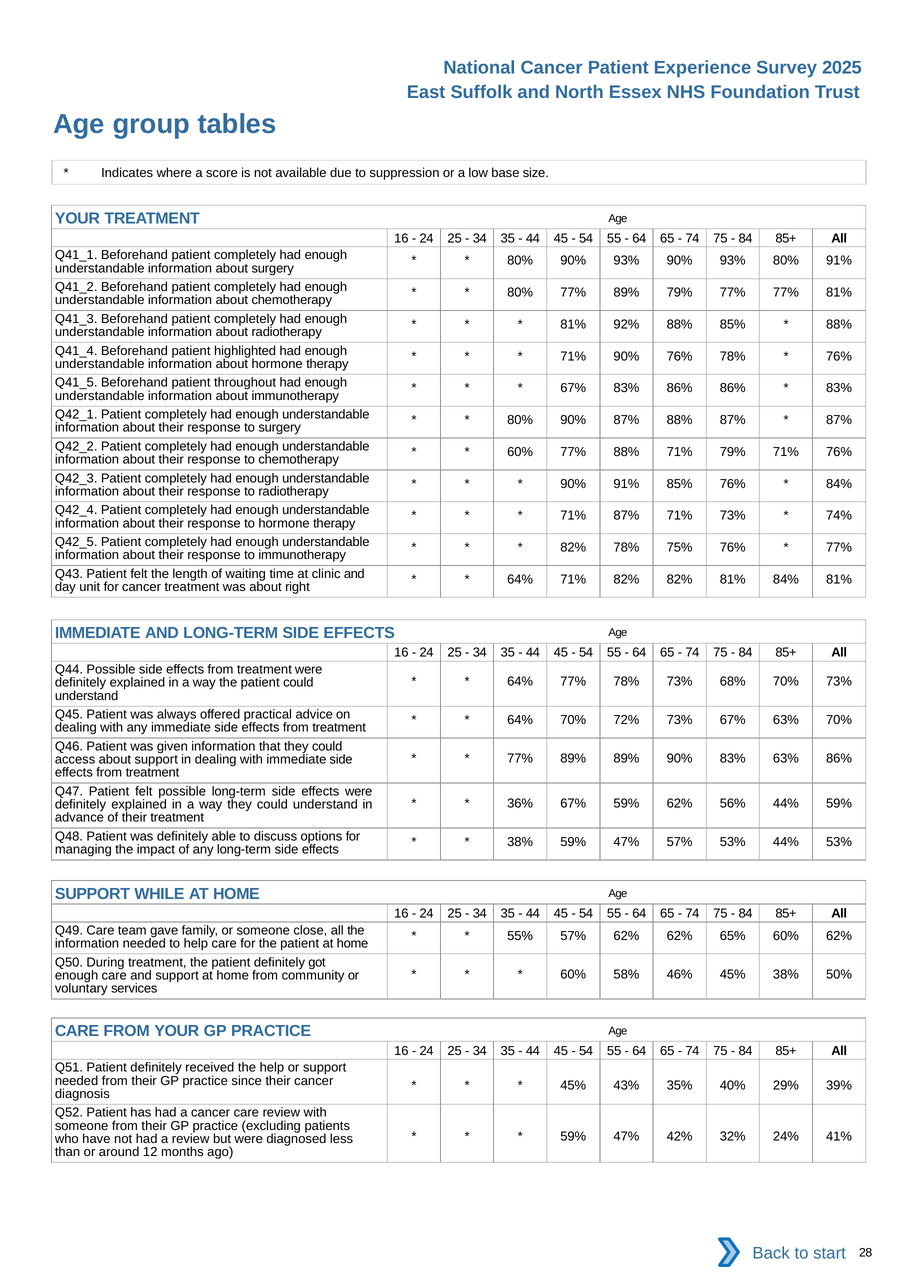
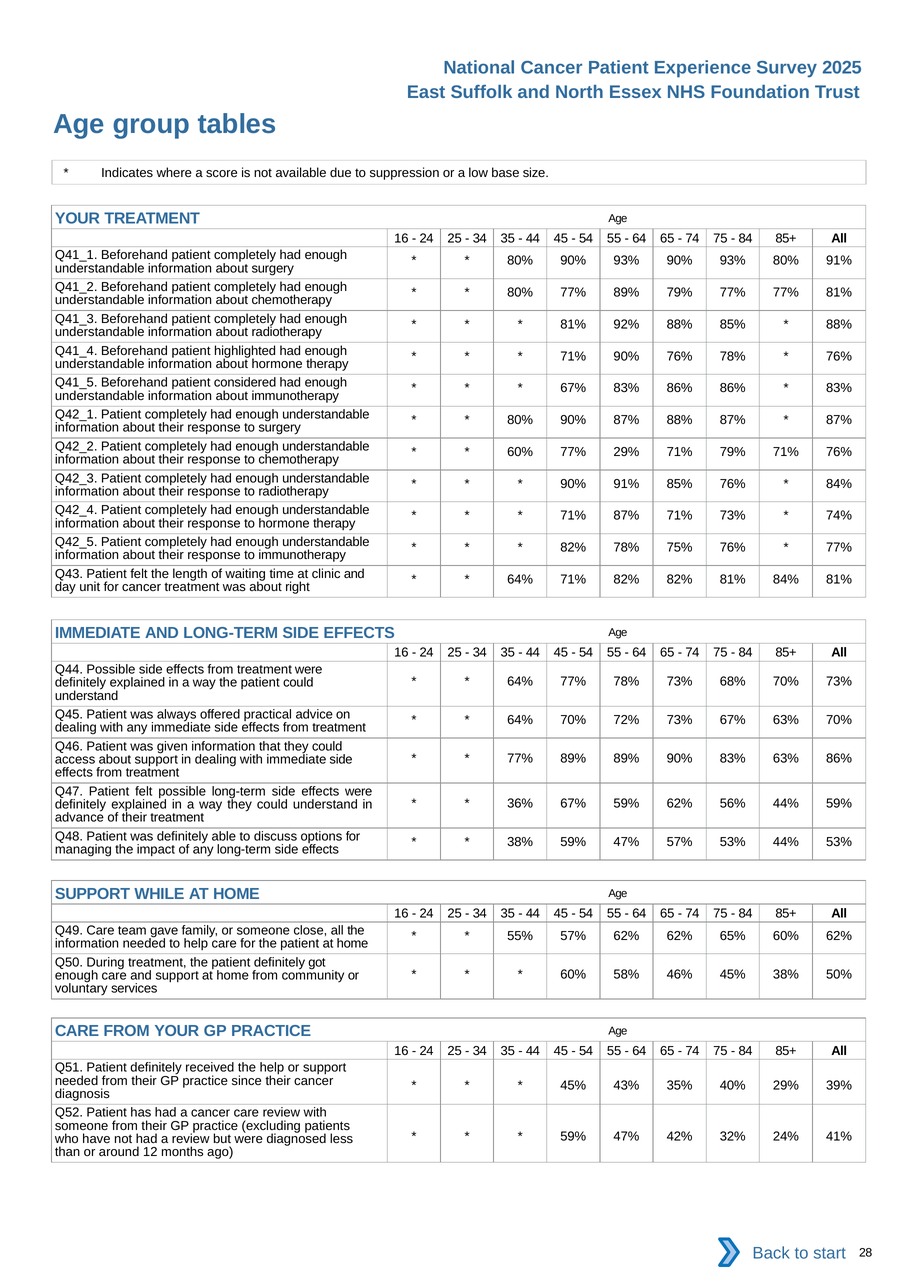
throughout: throughout -> considered
77% 88%: 88% -> 29%
